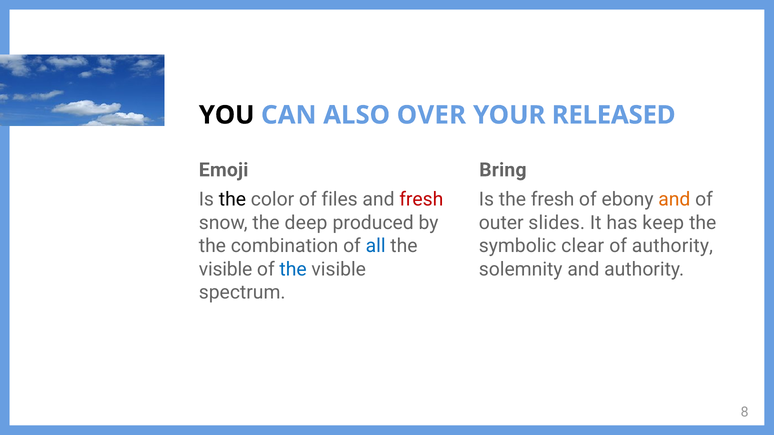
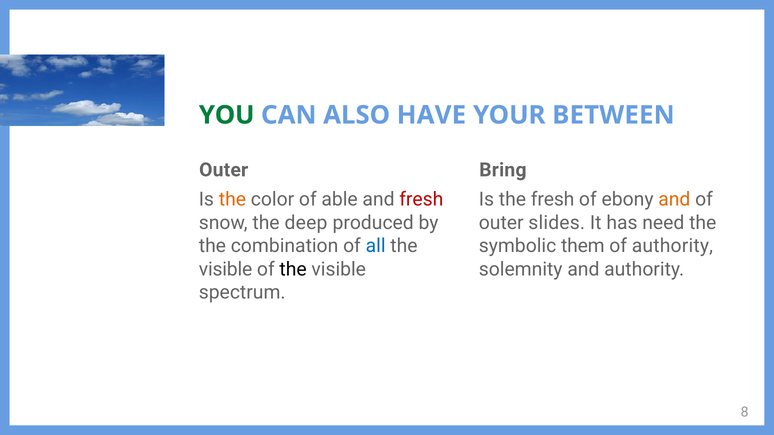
YOU colour: black -> green
OVER: OVER -> HAVE
RELEASED: RELEASED -> BETWEEN
Emoji at (224, 170): Emoji -> Outer
the at (232, 200) colour: black -> orange
files: files -> able
keep: keep -> need
clear: clear -> them
the at (293, 269) colour: blue -> black
